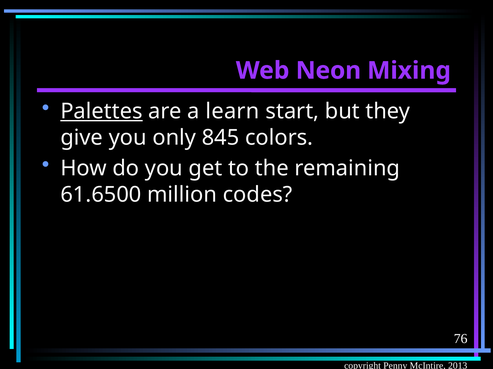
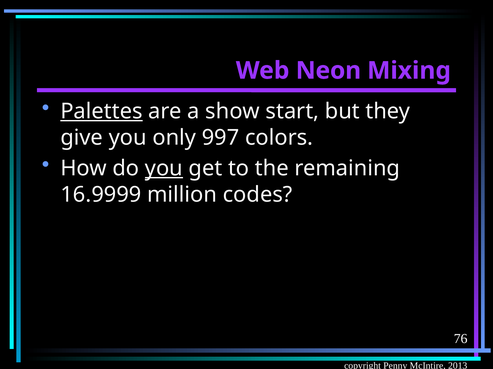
learn: learn -> show
845: 845 -> 997
you at (164, 169) underline: none -> present
61.6500: 61.6500 -> 16.9999
